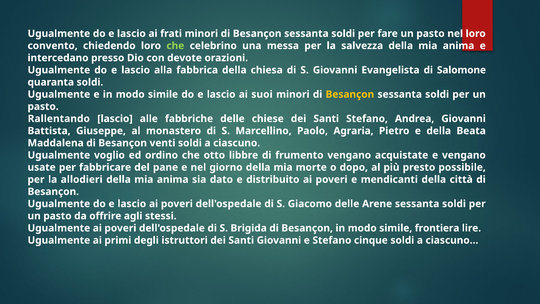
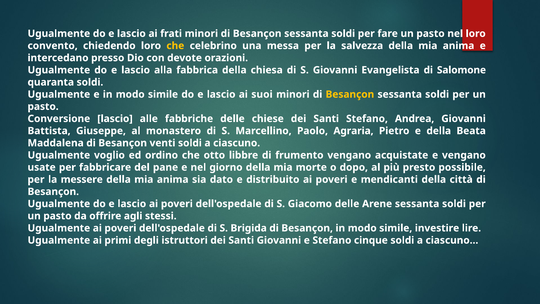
che at (175, 46) colour: light green -> yellow
Rallentando: Rallentando -> Conversione
allodieri: allodieri -> messere
frontiera: frontiera -> investire
